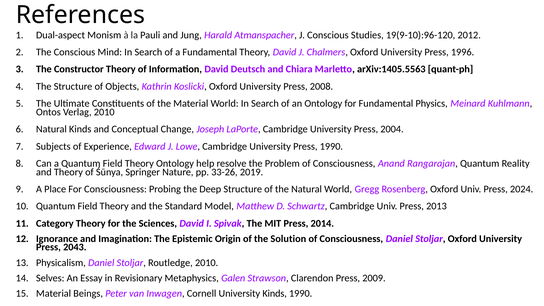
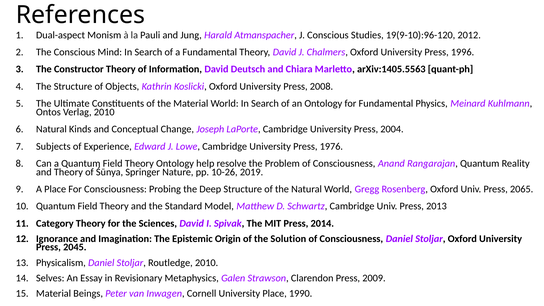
Press 1990: 1990 -> 1976
33-26: 33-26 -> 10-26
2024: 2024 -> 2065
2043: 2043 -> 2045
University Kinds: Kinds -> Place
